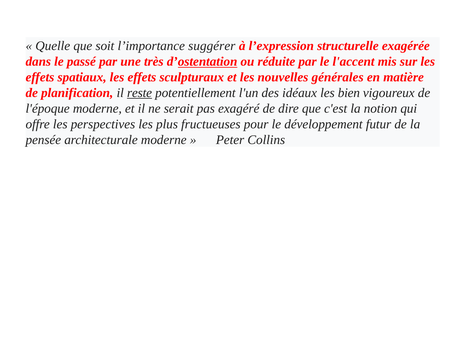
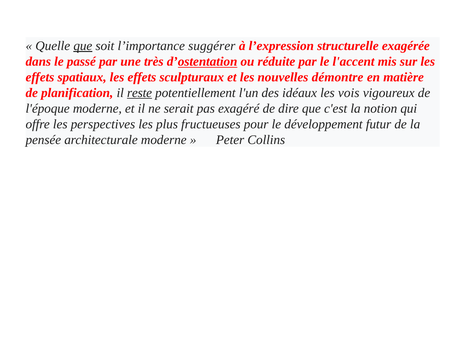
que at (83, 46) underline: none -> present
générales: générales -> démontre
bien: bien -> vois
